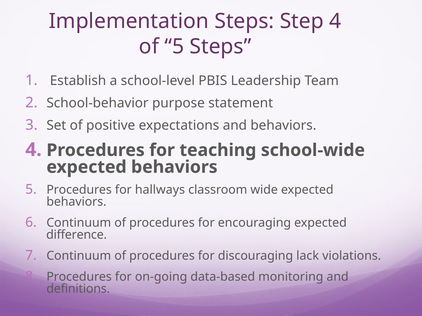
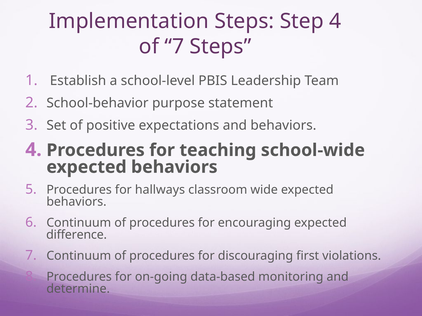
of 5: 5 -> 7
lack: lack -> first
definitions: definitions -> determine
